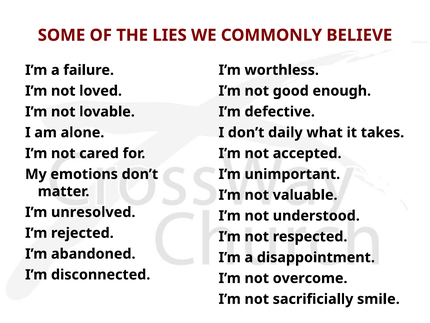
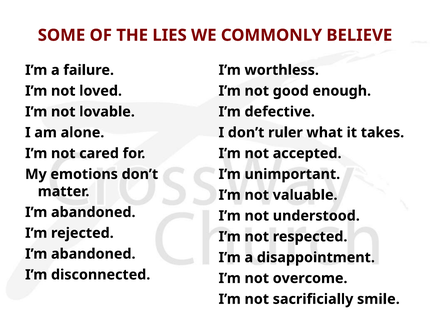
daily: daily -> ruler
unresolved at (93, 212): unresolved -> abandoned
